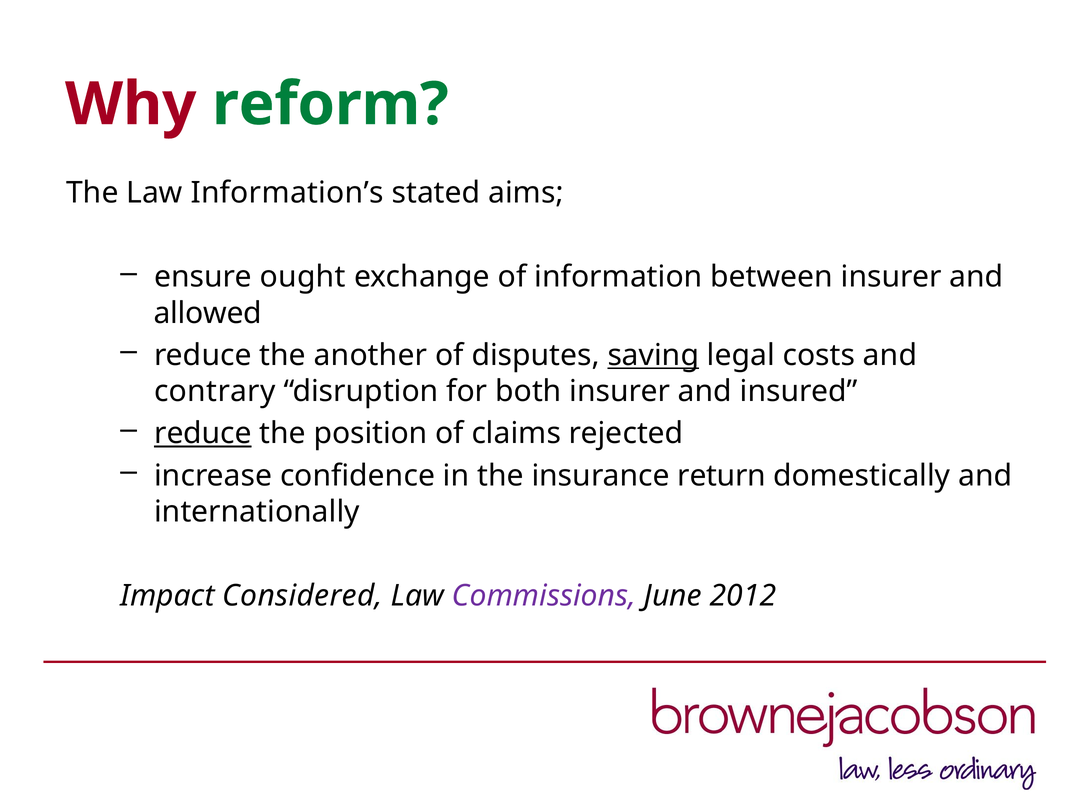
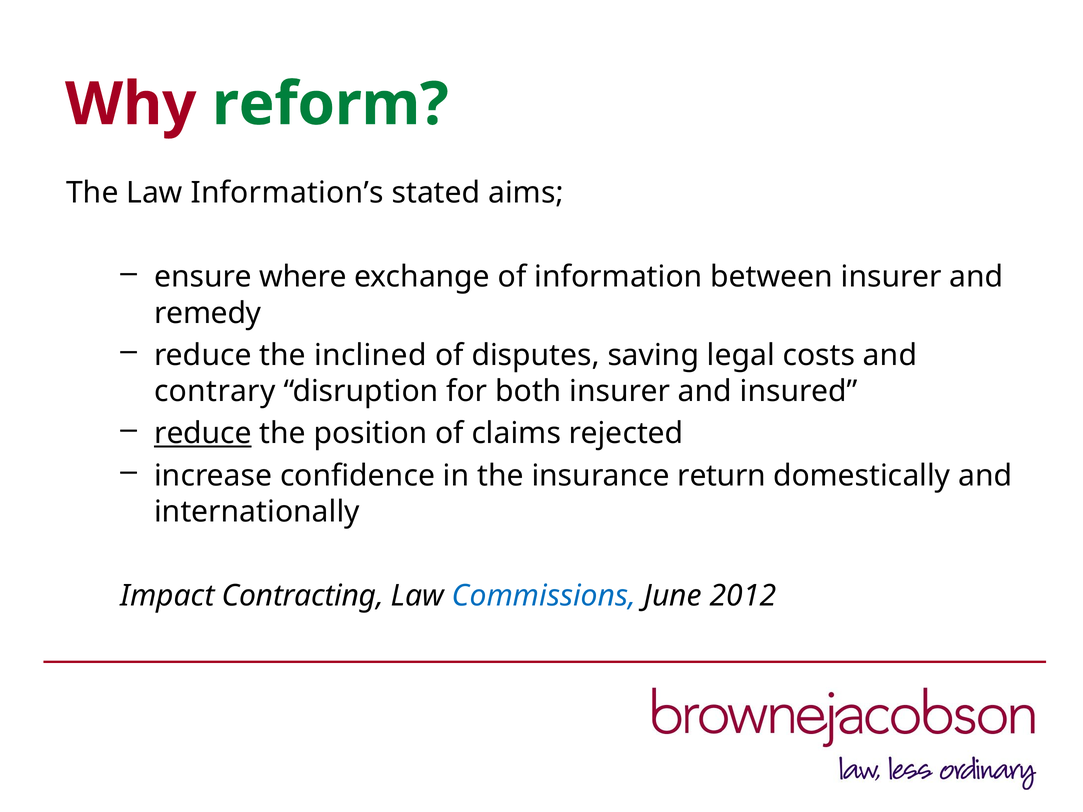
ought: ought -> where
allowed: allowed -> remedy
another: another -> inclined
saving underline: present -> none
Considered: Considered -> Contracting
Commissions colour: purple -> blue
